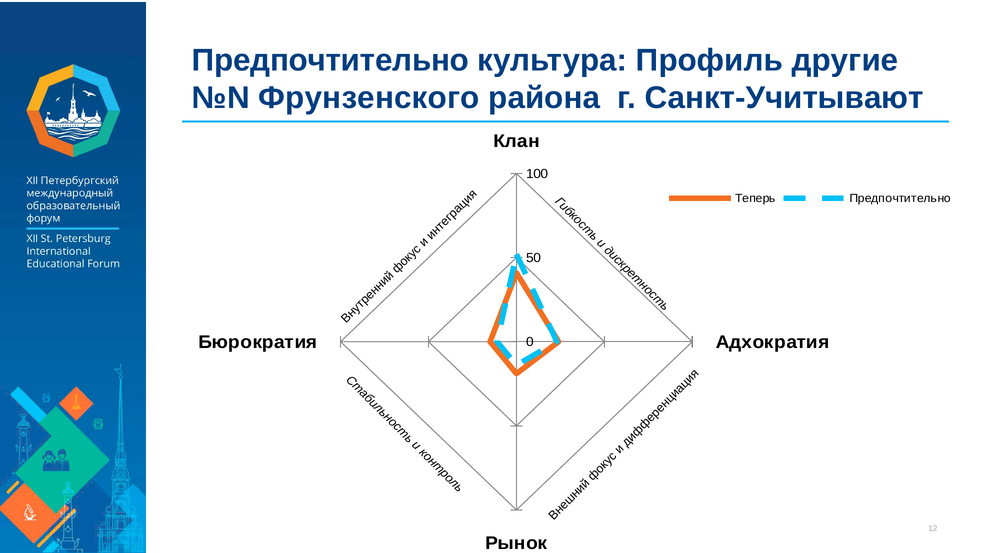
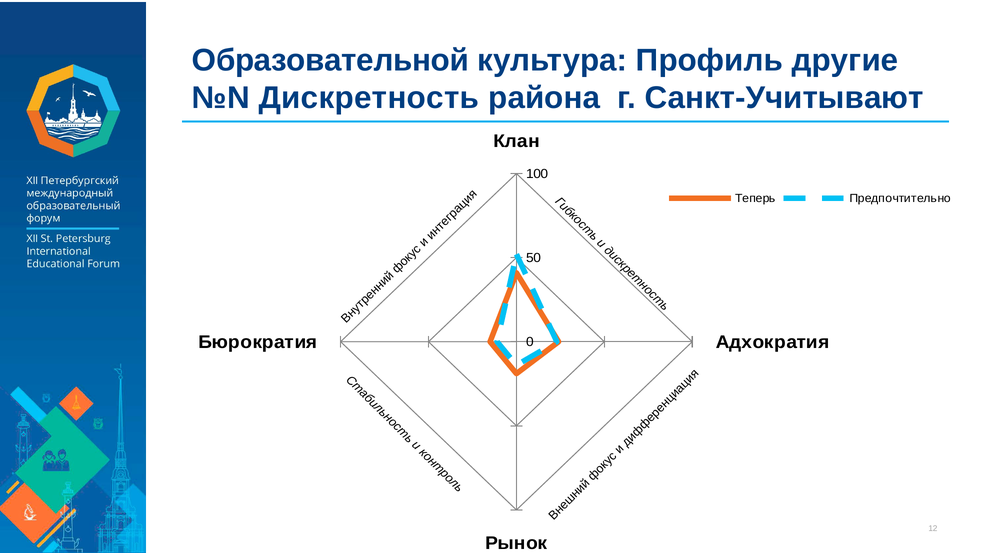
Предпочтительно at (330, 61): Предпочтительно -> Образовательной
Фрунзенского: Фрунзенского -> Дискретность
